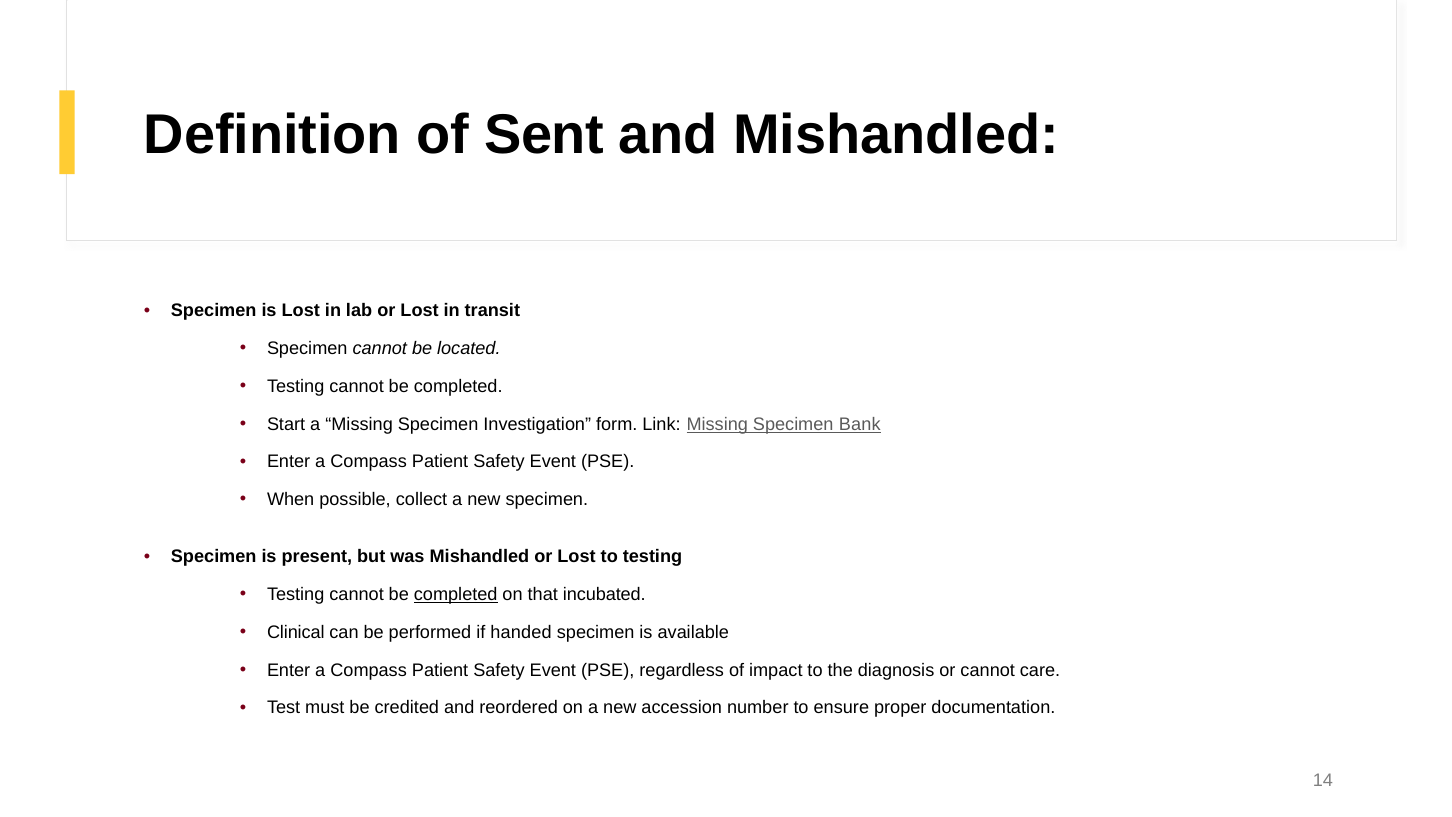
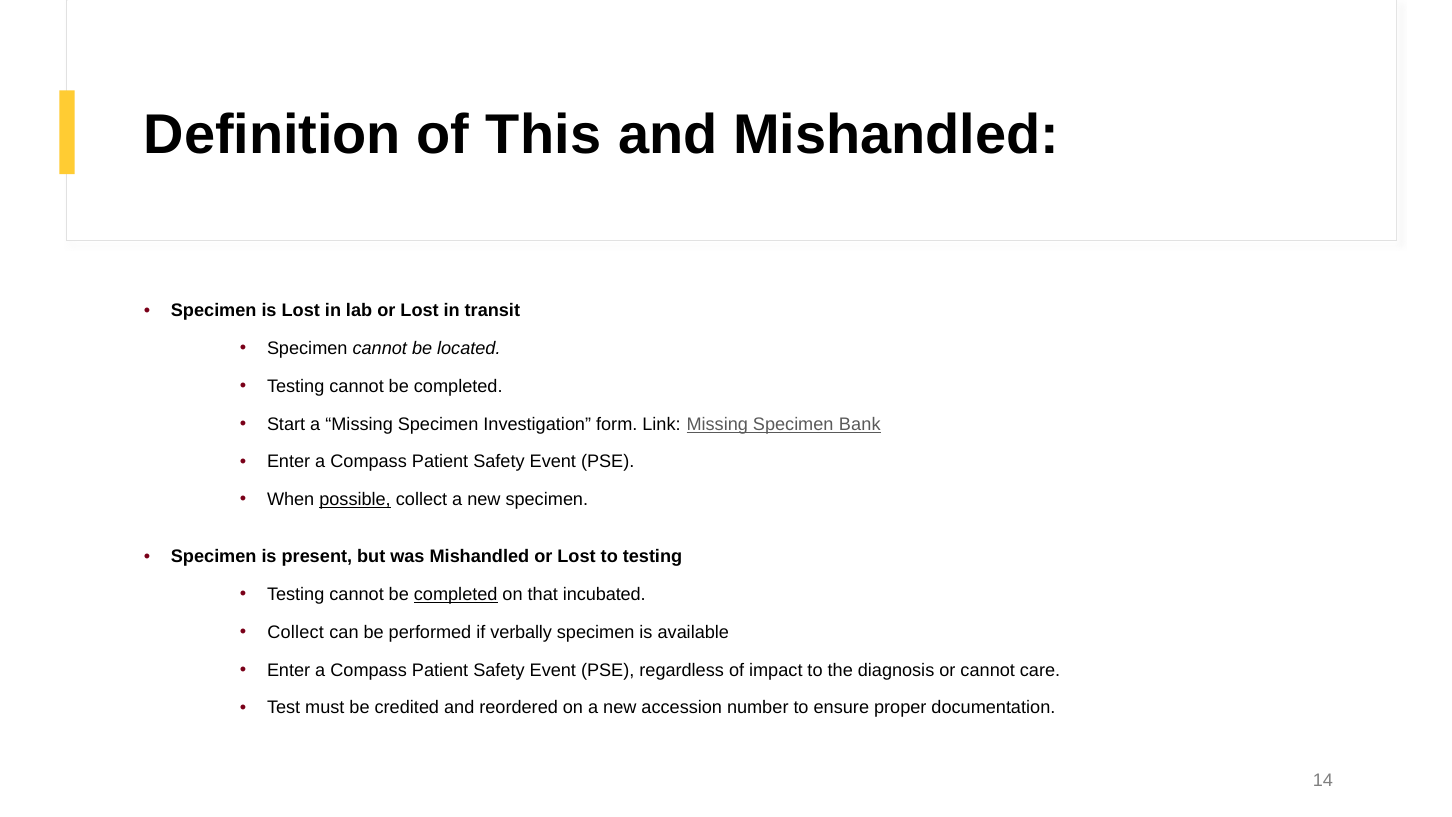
Sent: Sent -> This
possible underline: none -> present
Clinical at (296, 632): Clinical -> Collect
handed: handed -> verbally
